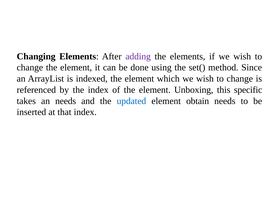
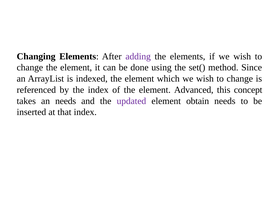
Unboxing: Unboxing -> Advanced
specific: specific -> concept
updated colour: blue -> purple
